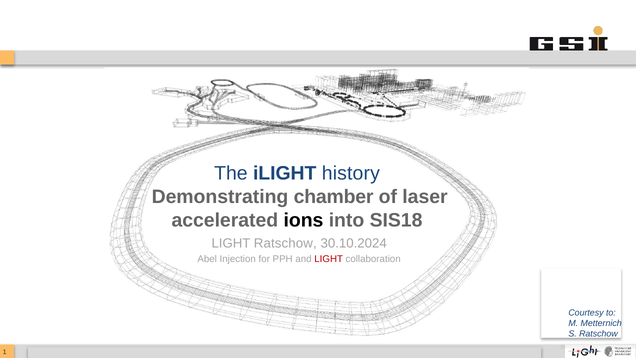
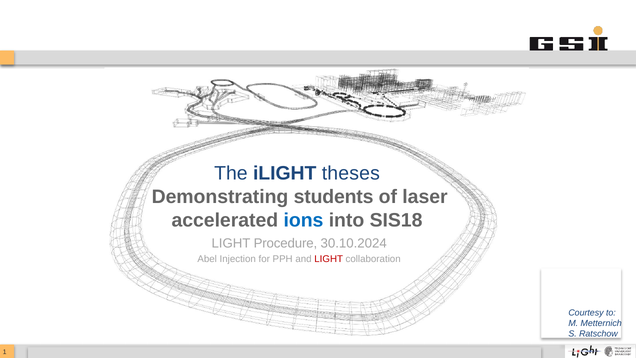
history: history -> theses
chamber: chamber -> students
ions colour: black -> blue
LIGHT Ratschow: Ratschow -> Procedure
